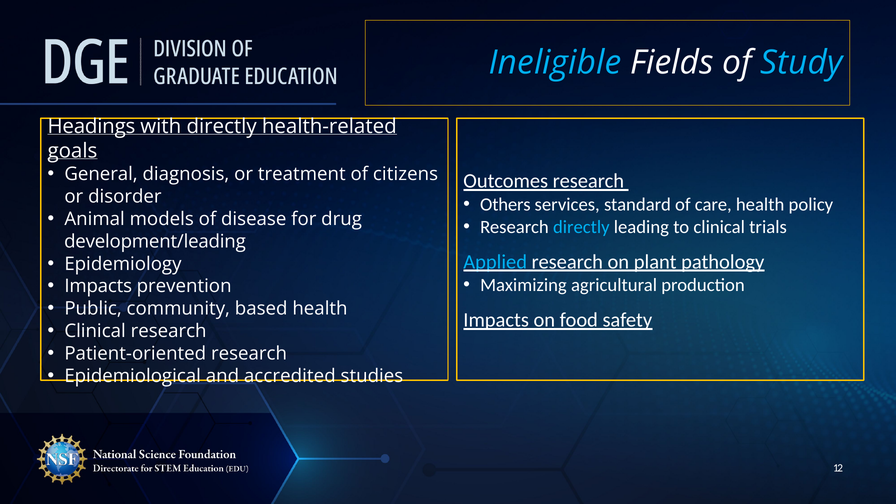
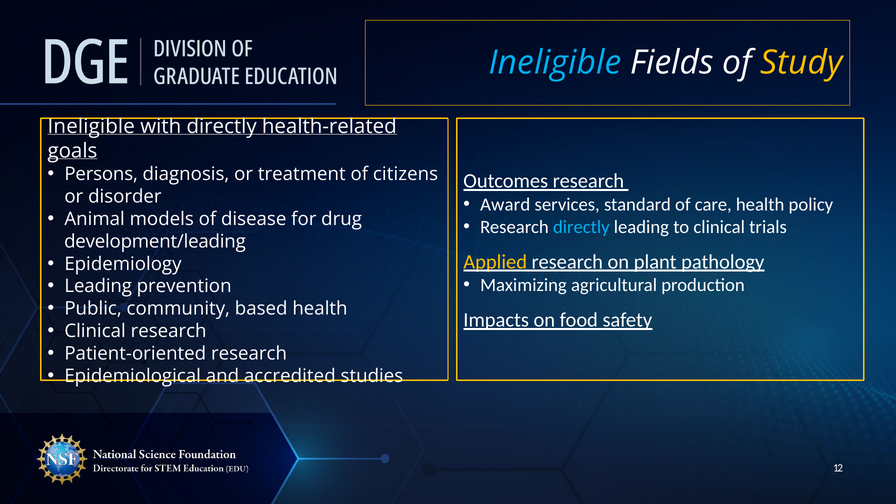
Study colour: light blue -> yellow
Headings at (91, 126): Headings -> Ineligible
General: General -> Persons
Others: Others -> Award
Applied colour: light blue -> yellow
Impacts at (98, 286): Impacts -> Leading
